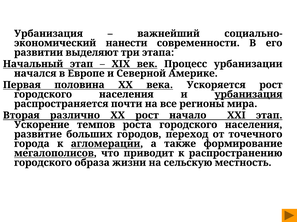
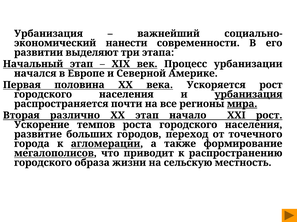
мира underline: none -> present
XX рост: рост -> этап
XXI этап: этап -> рост
